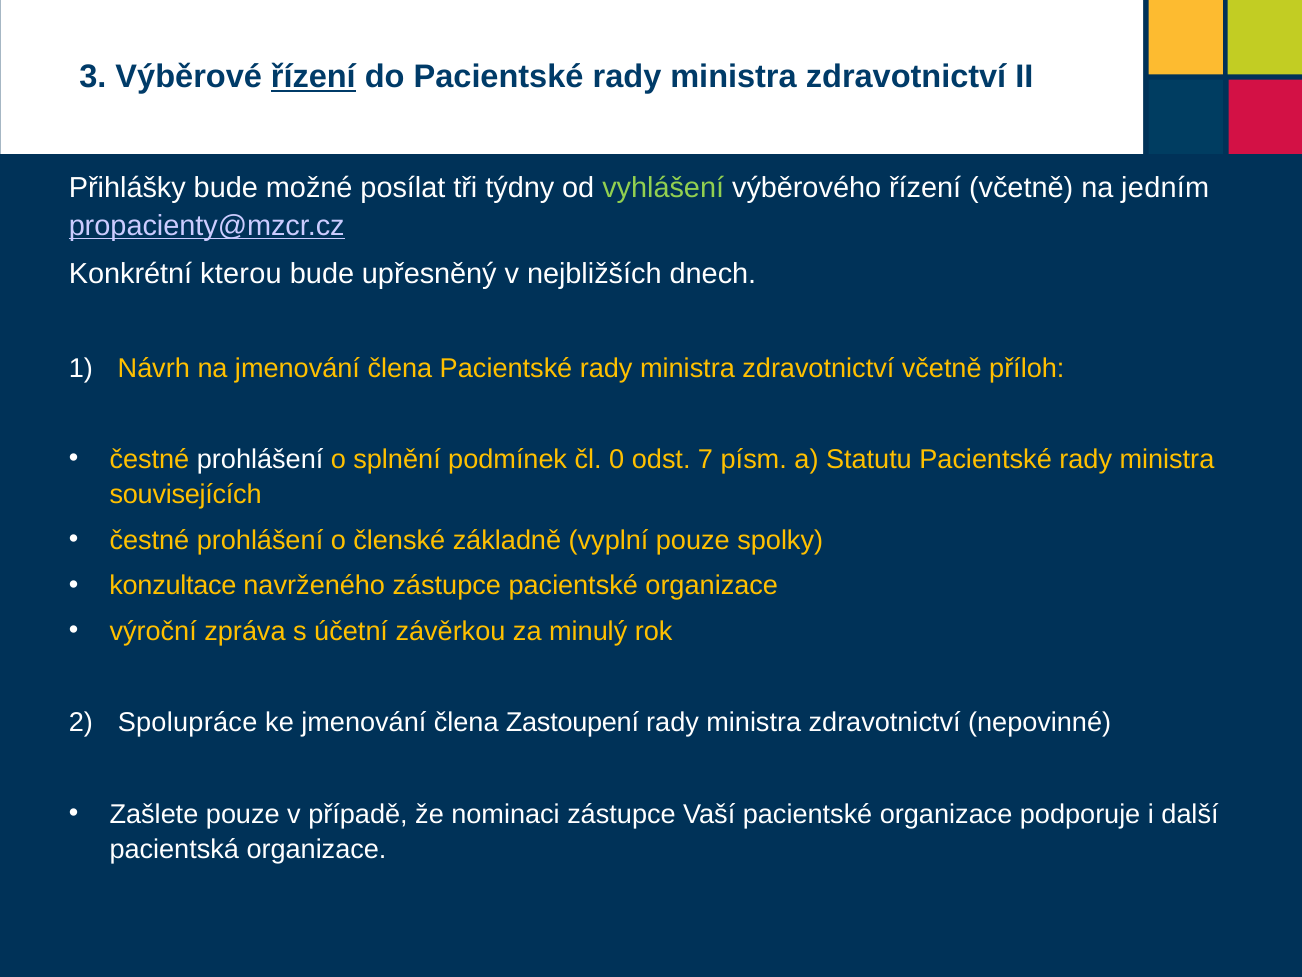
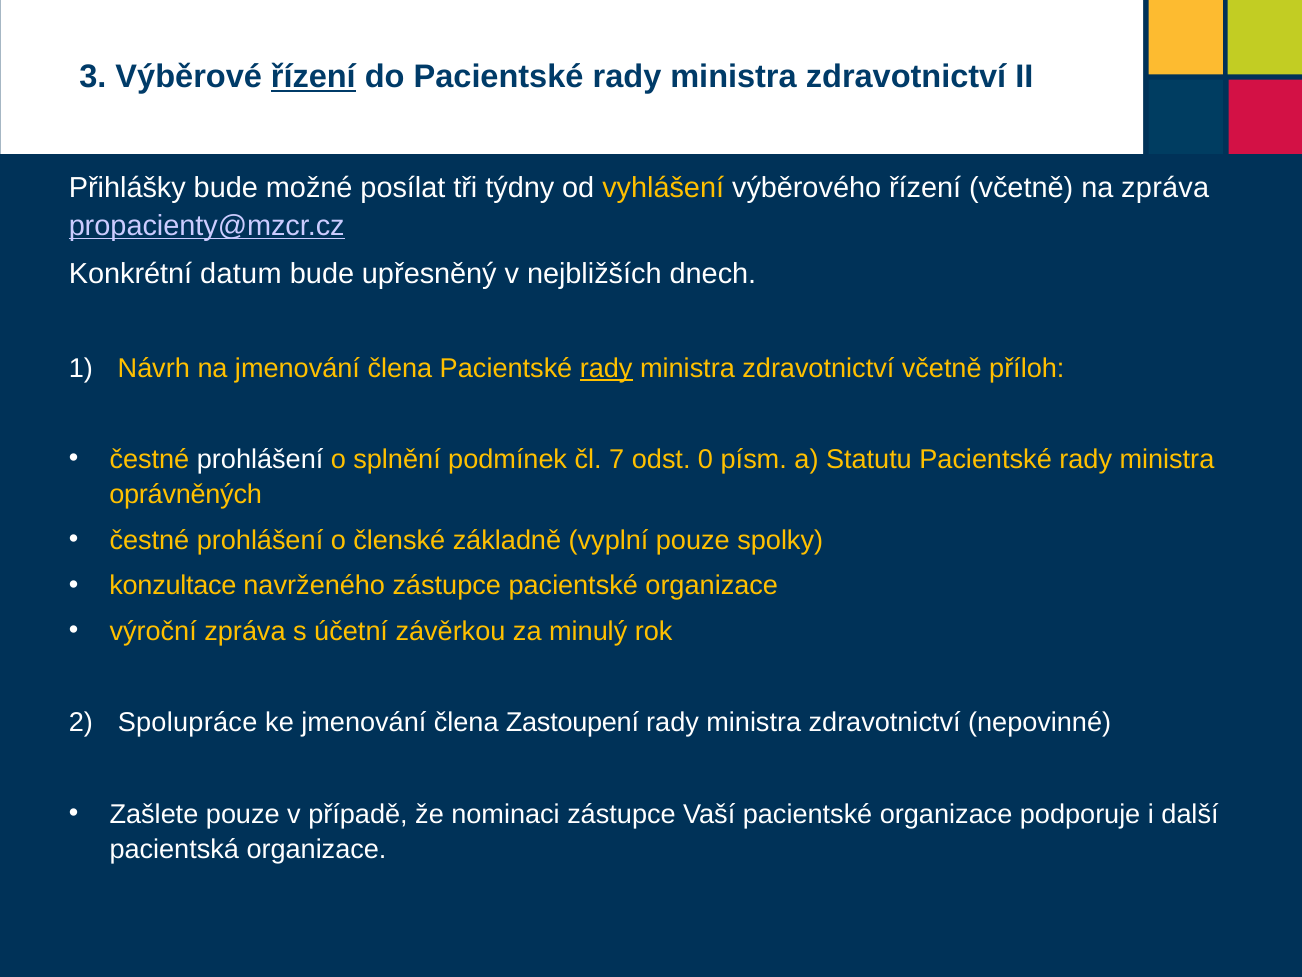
vyhlášení colour: light green -> yellow
na jedním: jedním -> zpráva
kterou: kterou -> datum
rady at (606, 368) underline: none -> present
0: 0 -> 7
7: 7 -> 0
souvisejících: souvisejících -> oprávněných
